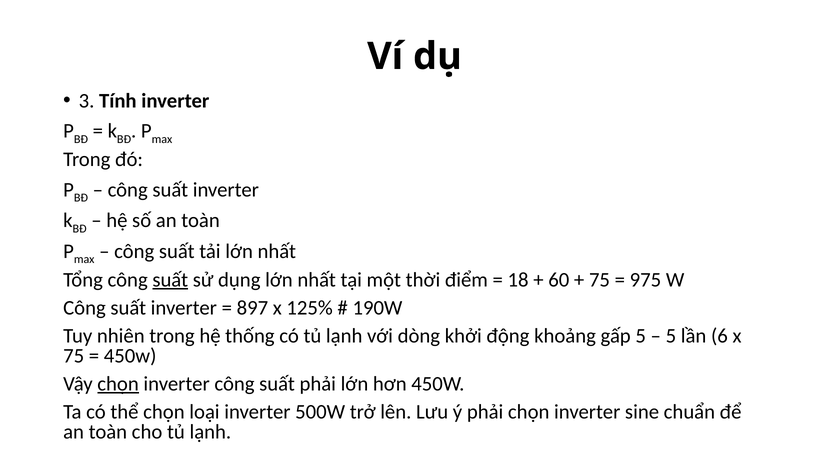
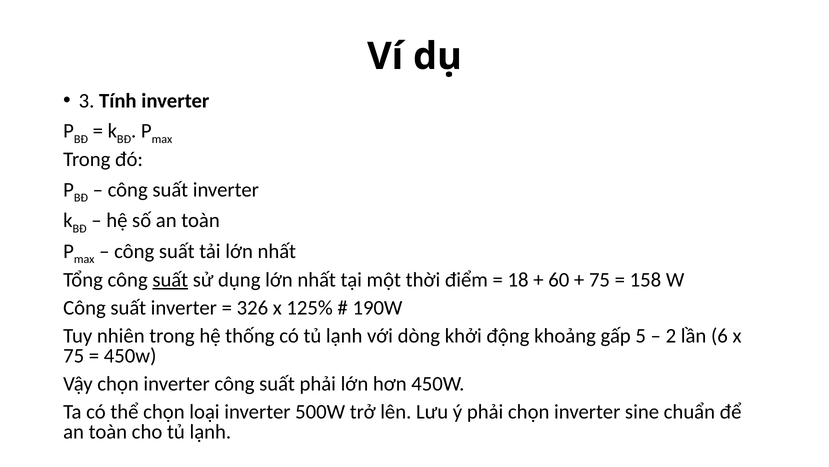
975: 975 -> 158
897: 897 -> 326
5 at (671, 335): 5 -> 2
chọn at (118, 383) underline: present -> none
